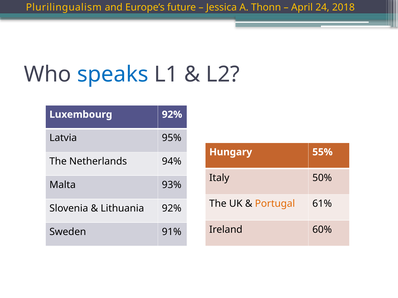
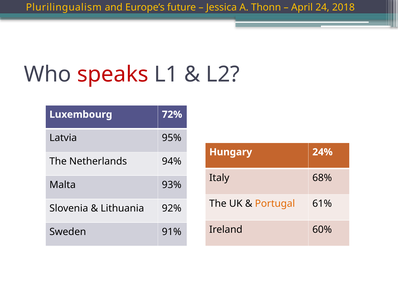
speaks colour: blue -> red
Luxembourg 92%: 92% -> 72%
55%: 55% -> 24%
50%: 50% -> 68%
